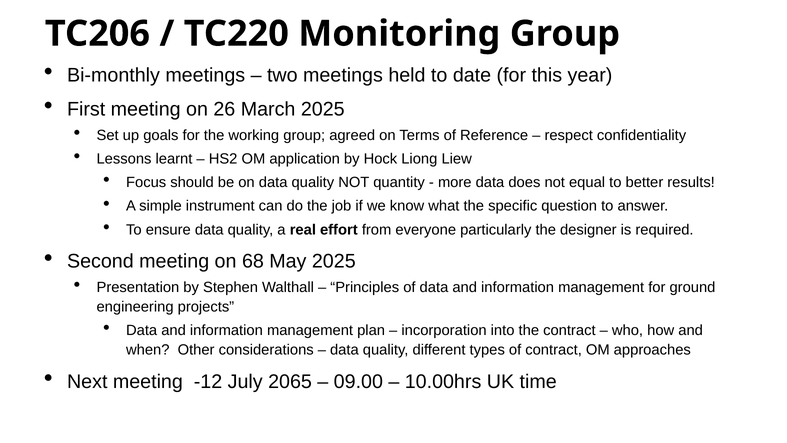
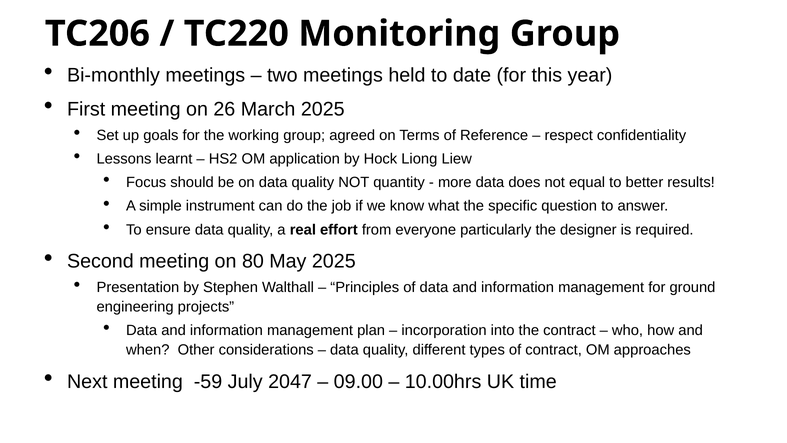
68: 68 -> 80
-12: -12 -> -59
2065: 2065 -> 2047
